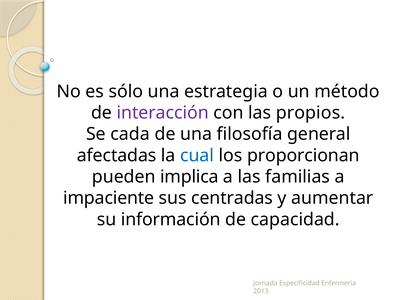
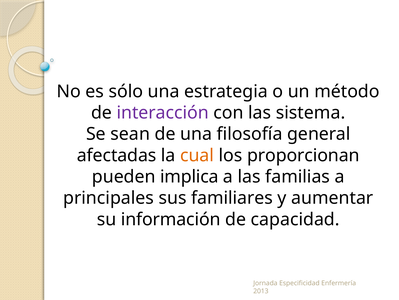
propios: propios -> sistema
cada: cada -> sean
cual colour: blue -> orange
impaciente: impaciente -> principales
centradas: centradas -> familiares
